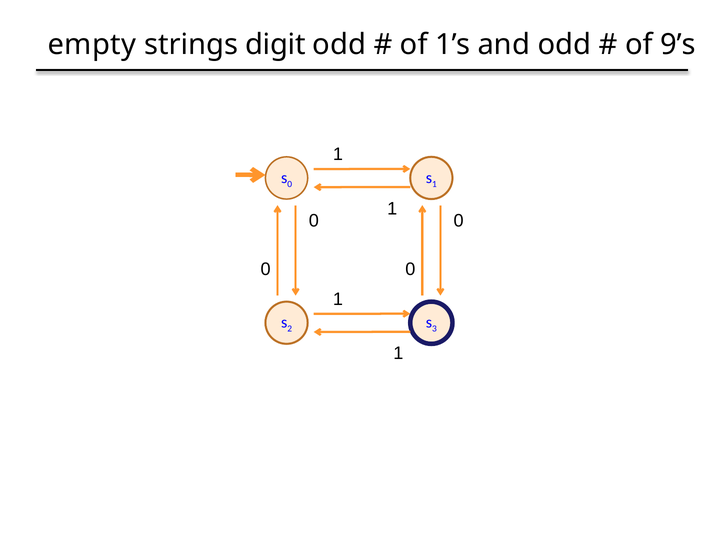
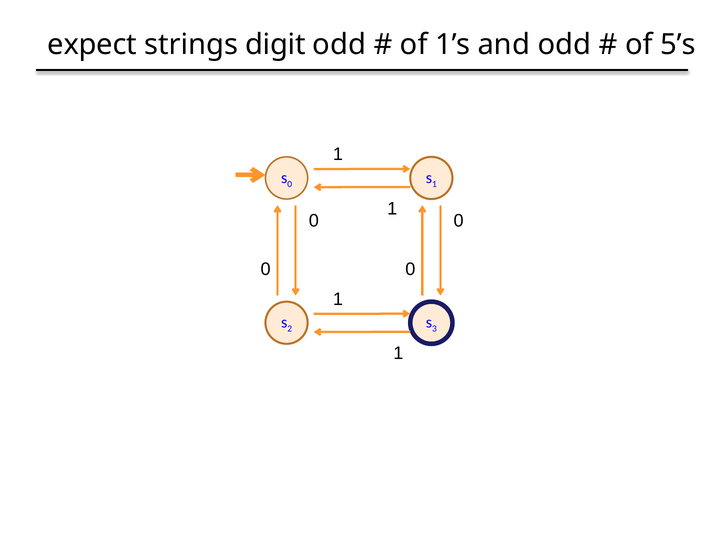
empty: empty -> expect
9’s: 9’s -> 5’s
